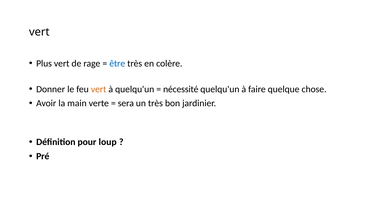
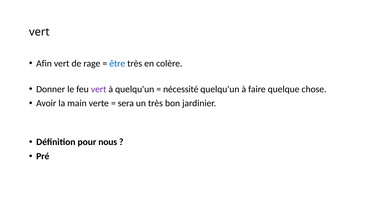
Plus: Plus -> Afin
vert at (99, 89) colour: orange -> purple
loup: loup -> nous
